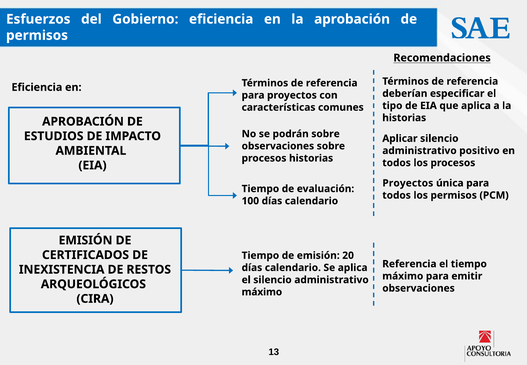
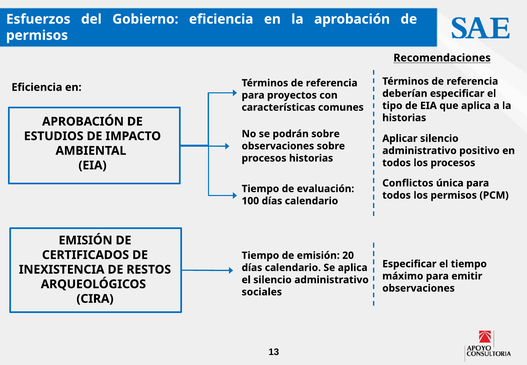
Proyectos at (408, 183): Proyectos -> Conflictos
Referencia at (409, 264): Referencia -> Especificar
máximo at (262, 292): máximo -> sociales
